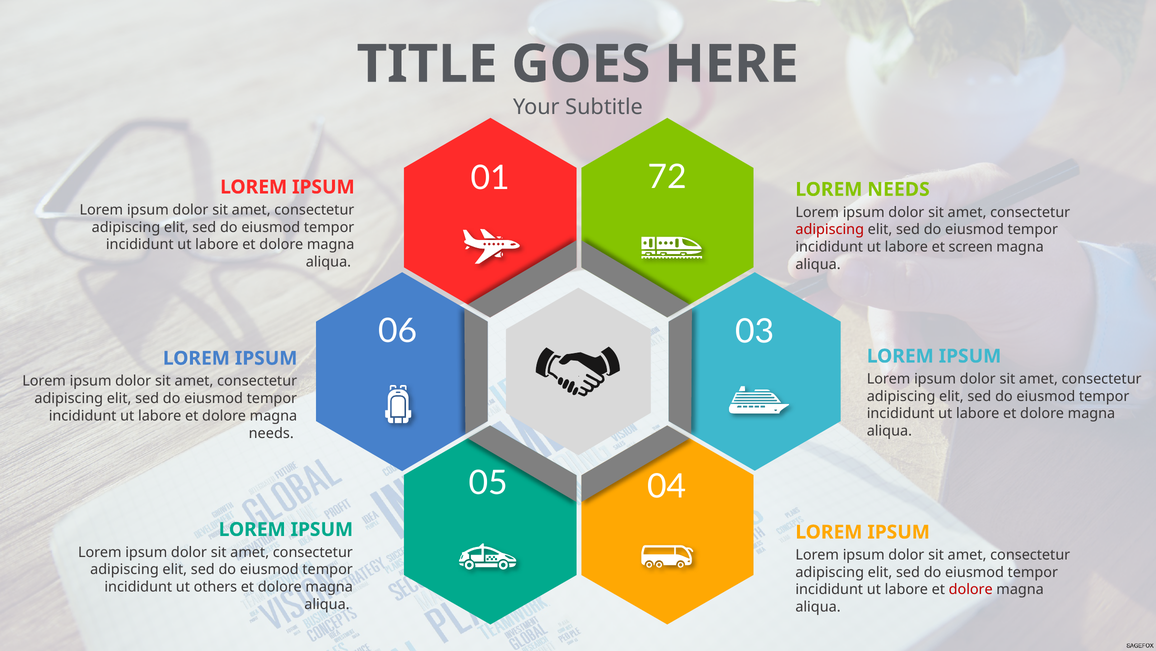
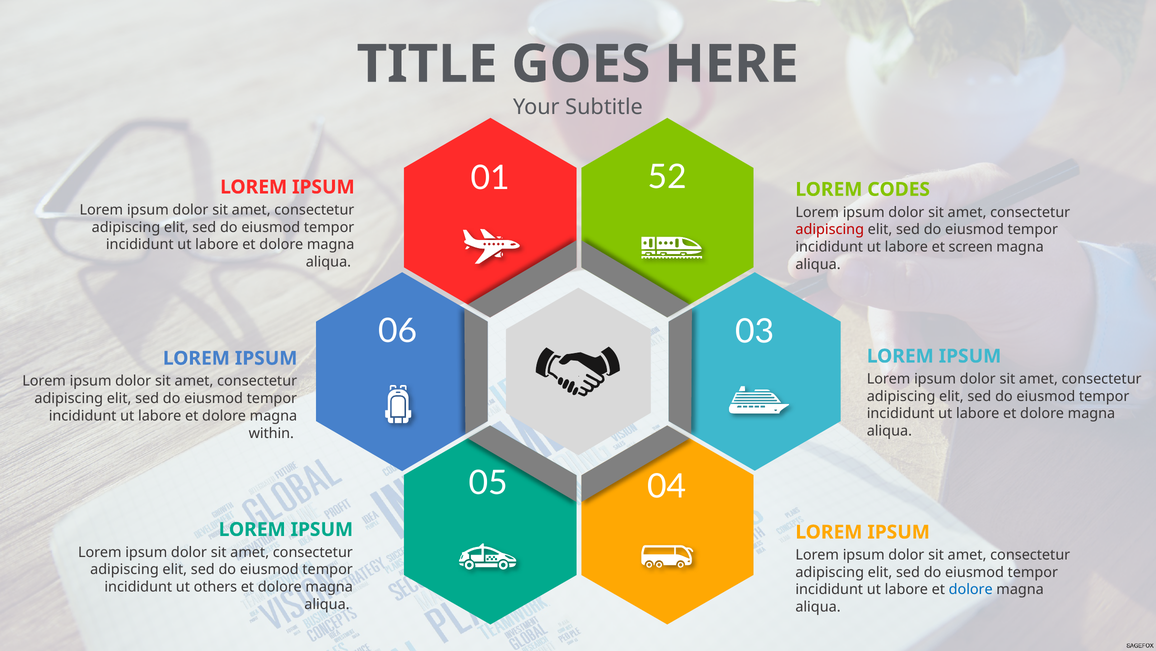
72: 72 -> 52
LOREM NEEDS: NEEDS -> CODES
needs at (271, 433): needs -> within
dolore at (971, 589) colour: red -> blue
